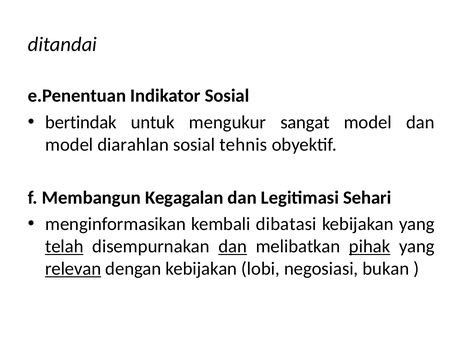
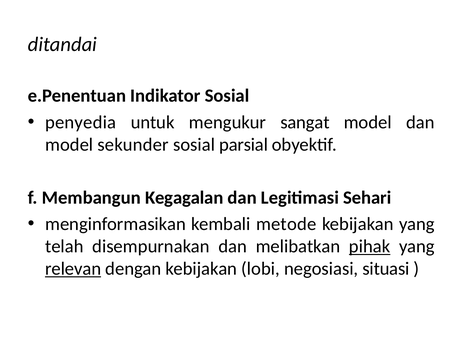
bertindak: bertindak -> penyedia
diarahlan: diarahlan -> sekunder
tehnis: tehnis -> parsial
dibatasi: dibatasi -> metode
telah underline: present -> none
dan at (233, 247) underline: present -> none
bukan: bukan -> situasi
